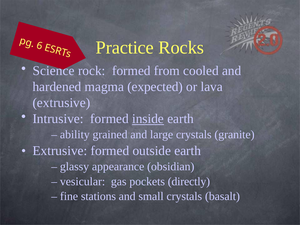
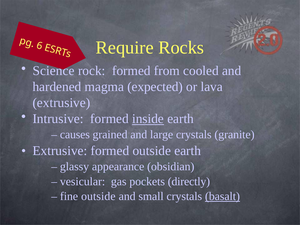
Practice: Practice -> Require
ability: ability -> causes
fine stations: stations -> outside
basalt underline: none -> present
